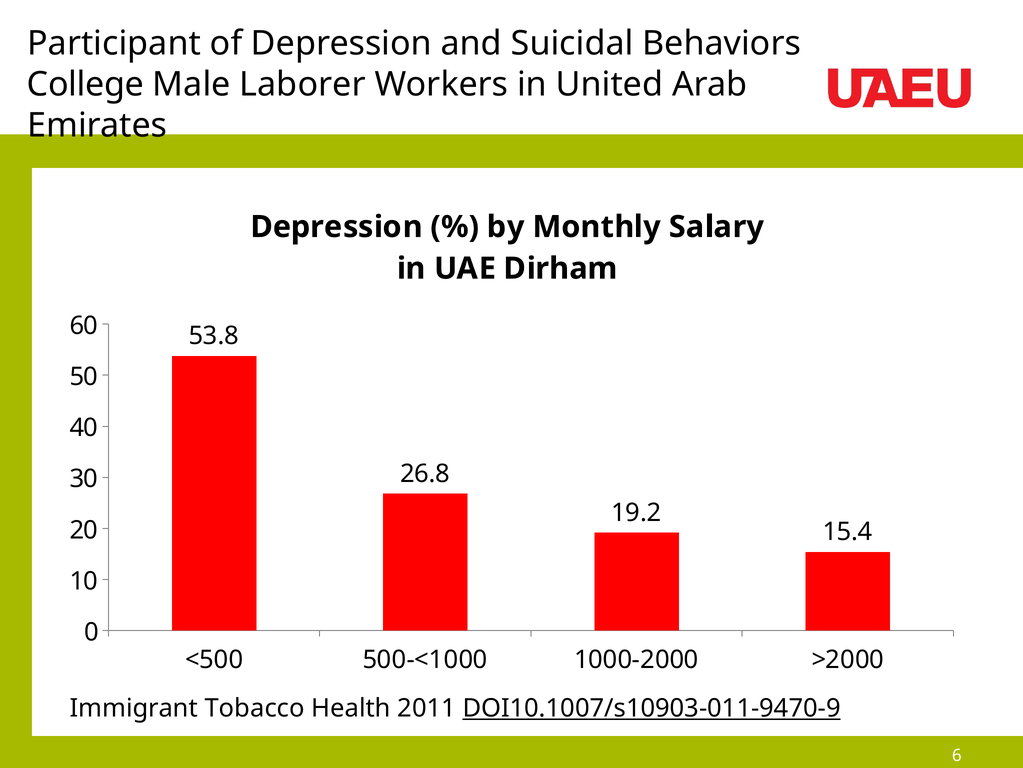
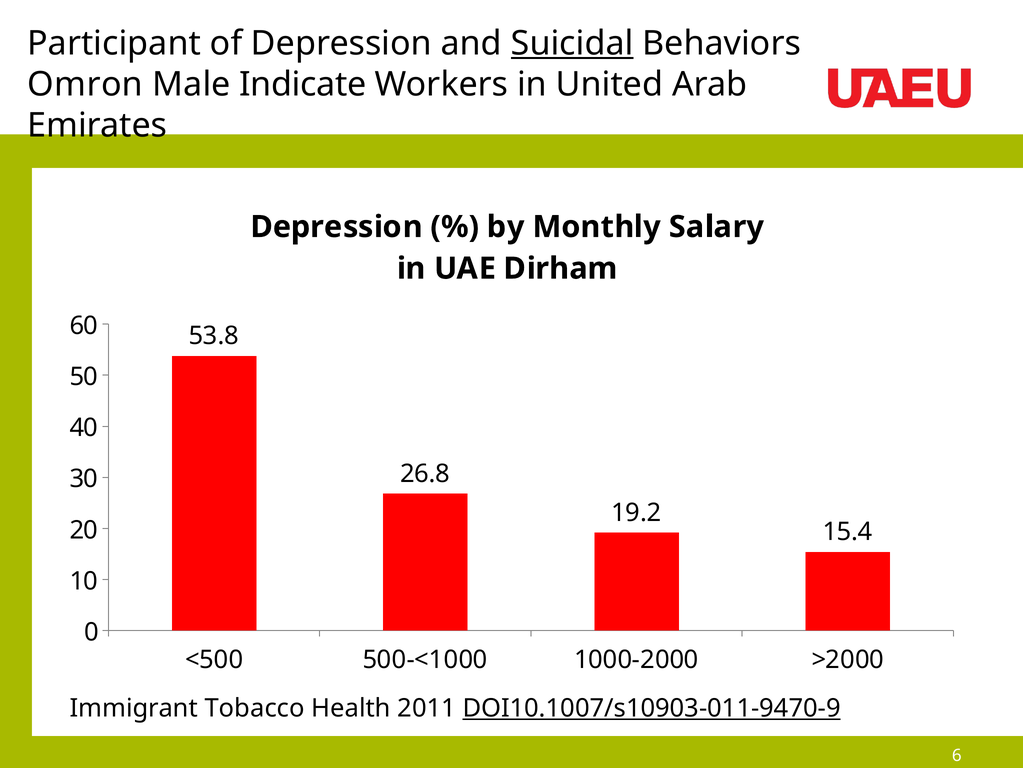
Suicidal underline: none -> present
College: College -> Omron
Laborer: Laborer -> Indicate
